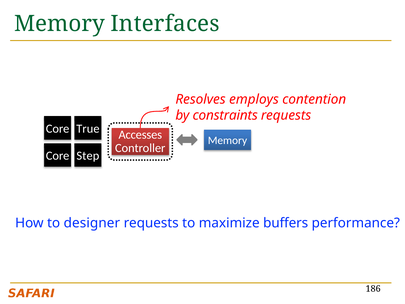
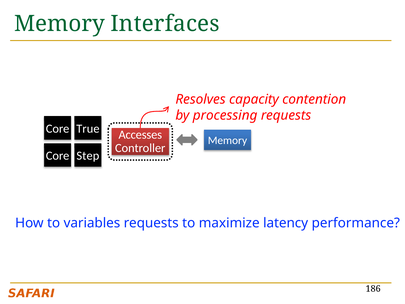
employs: employs -> capacity
constraints: constraints -> processing
designer: designer -> variables
buffers: buffers -> latency
